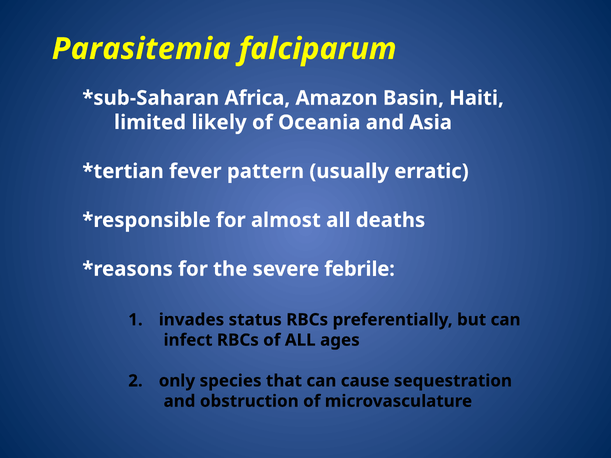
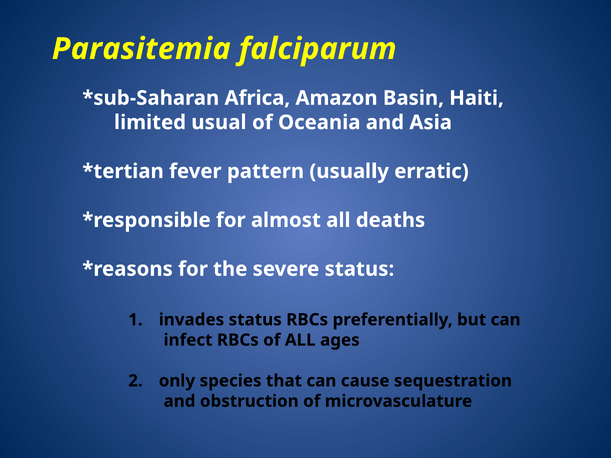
likely: likely -> usual
severe febrile: febrile -> status
